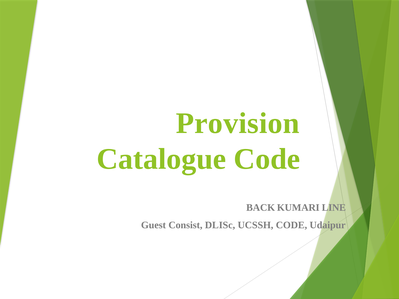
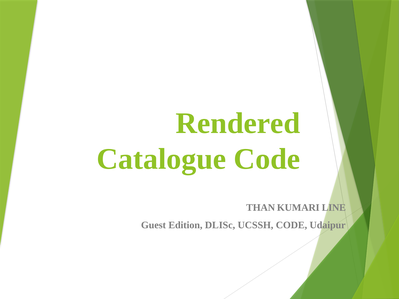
Provision: Provision -> Rendered
BACK: BACK -> THAN
Consist: Consist -> Edition
